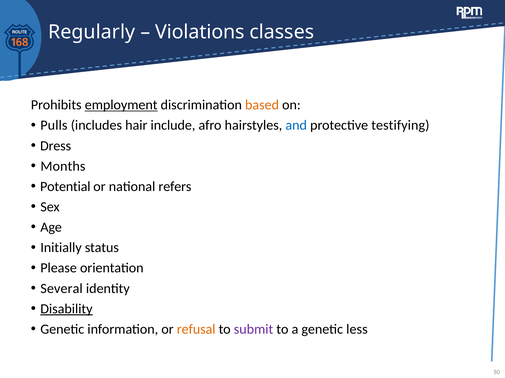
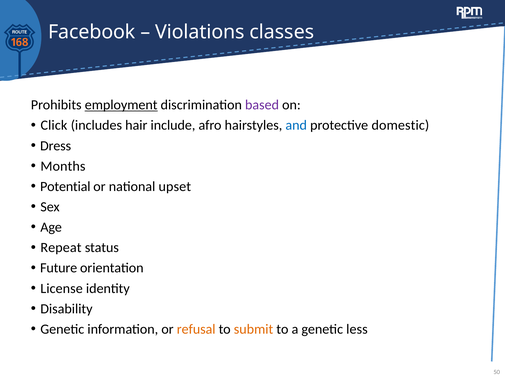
Regularly: Regularly -> Facebook
based colour: orange -> purple
Pulls: Pulls -> Click
testifying: testifying -> domestic
refers: refers -> upset
Initially: Initially -> Repeat
Please: Please -> Future
Several: Several -> License
Disability underline: present -> none
submit colour: purple -> orange
